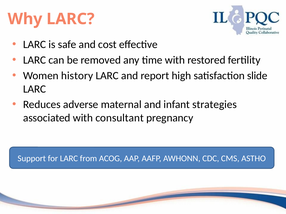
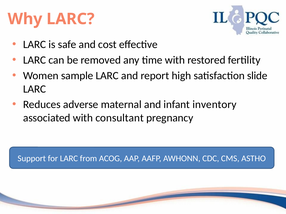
history: history -> sample
strategies: strategies -> inventory
